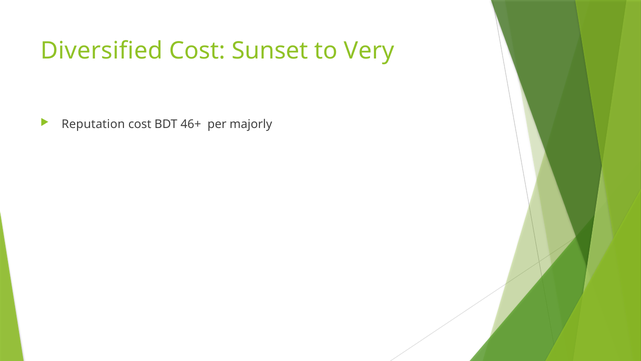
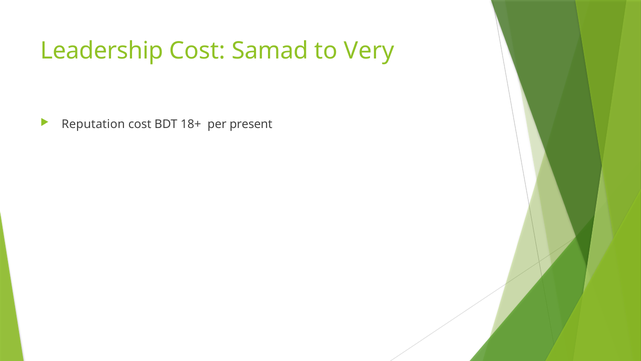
Diversified: Diversified -> Leadership
Sunset: Sunset -> Samad
46+: 46+ -> 18+
majorly: majorly -> present
